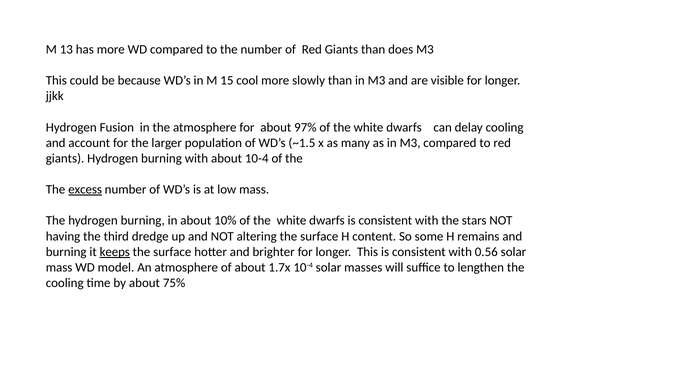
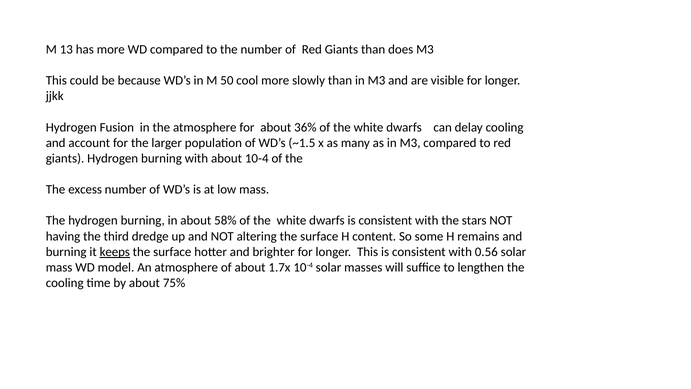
15: 15 -> 50
97%: 97% -> 36%
excess underline: present -> none
10%: 10% -> 58%
